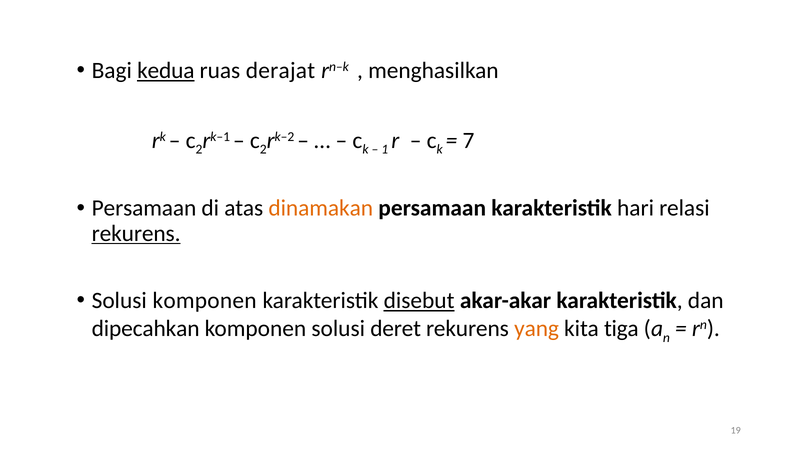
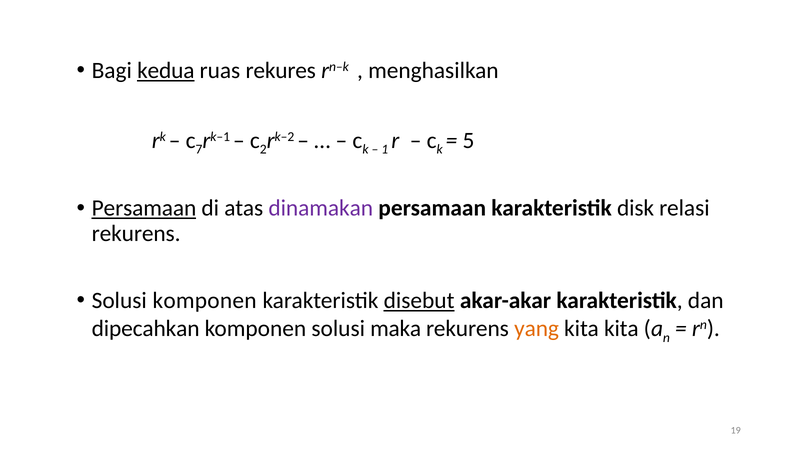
derajat: derajat -> rekures
2 at (199, 150): 2 -> 7
7: 7 -> 5
Persamaan at (144, 208) underline: none -> present
dinamakan colour: orange -> purple
hari: hari -> disk
rekurens at (136, 234) underline: present -> none
deret: deret -> maka
kita tiga: tiga -> kita
